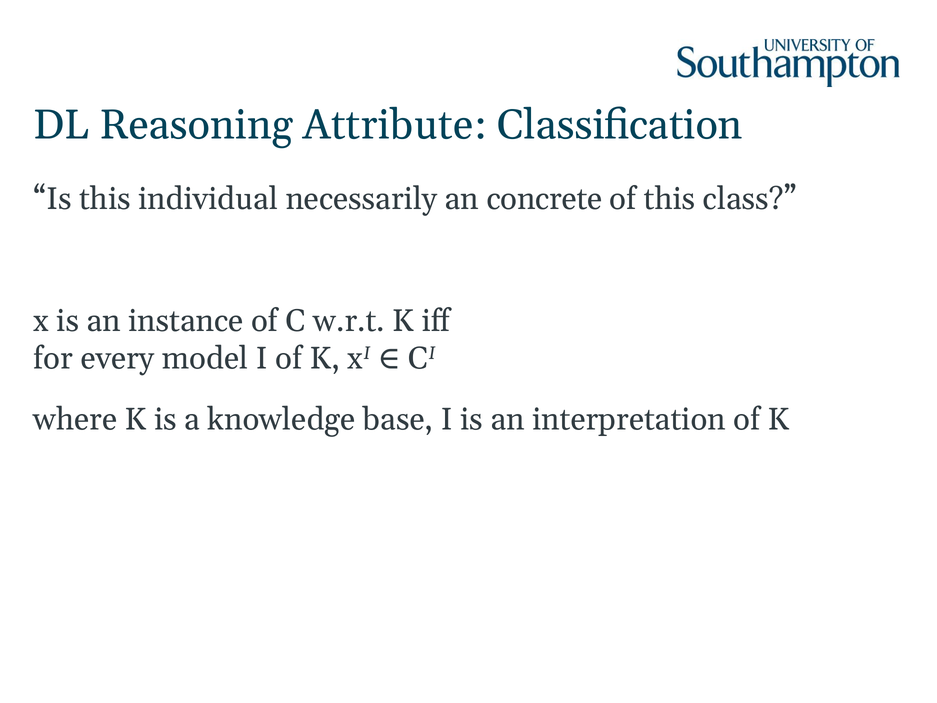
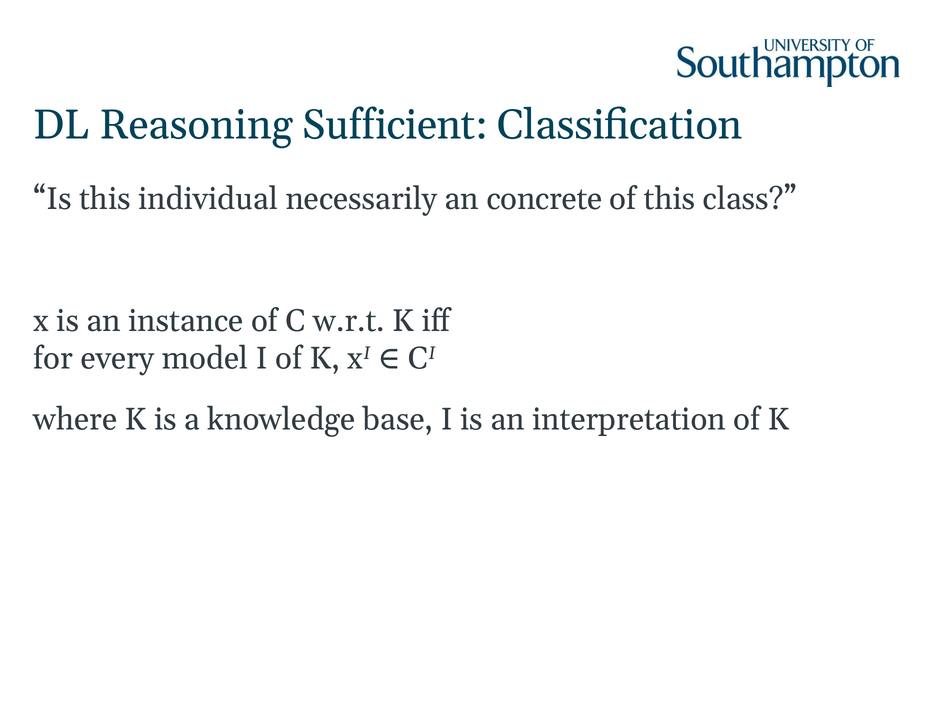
Attribute: Attribute -> Sufficient
